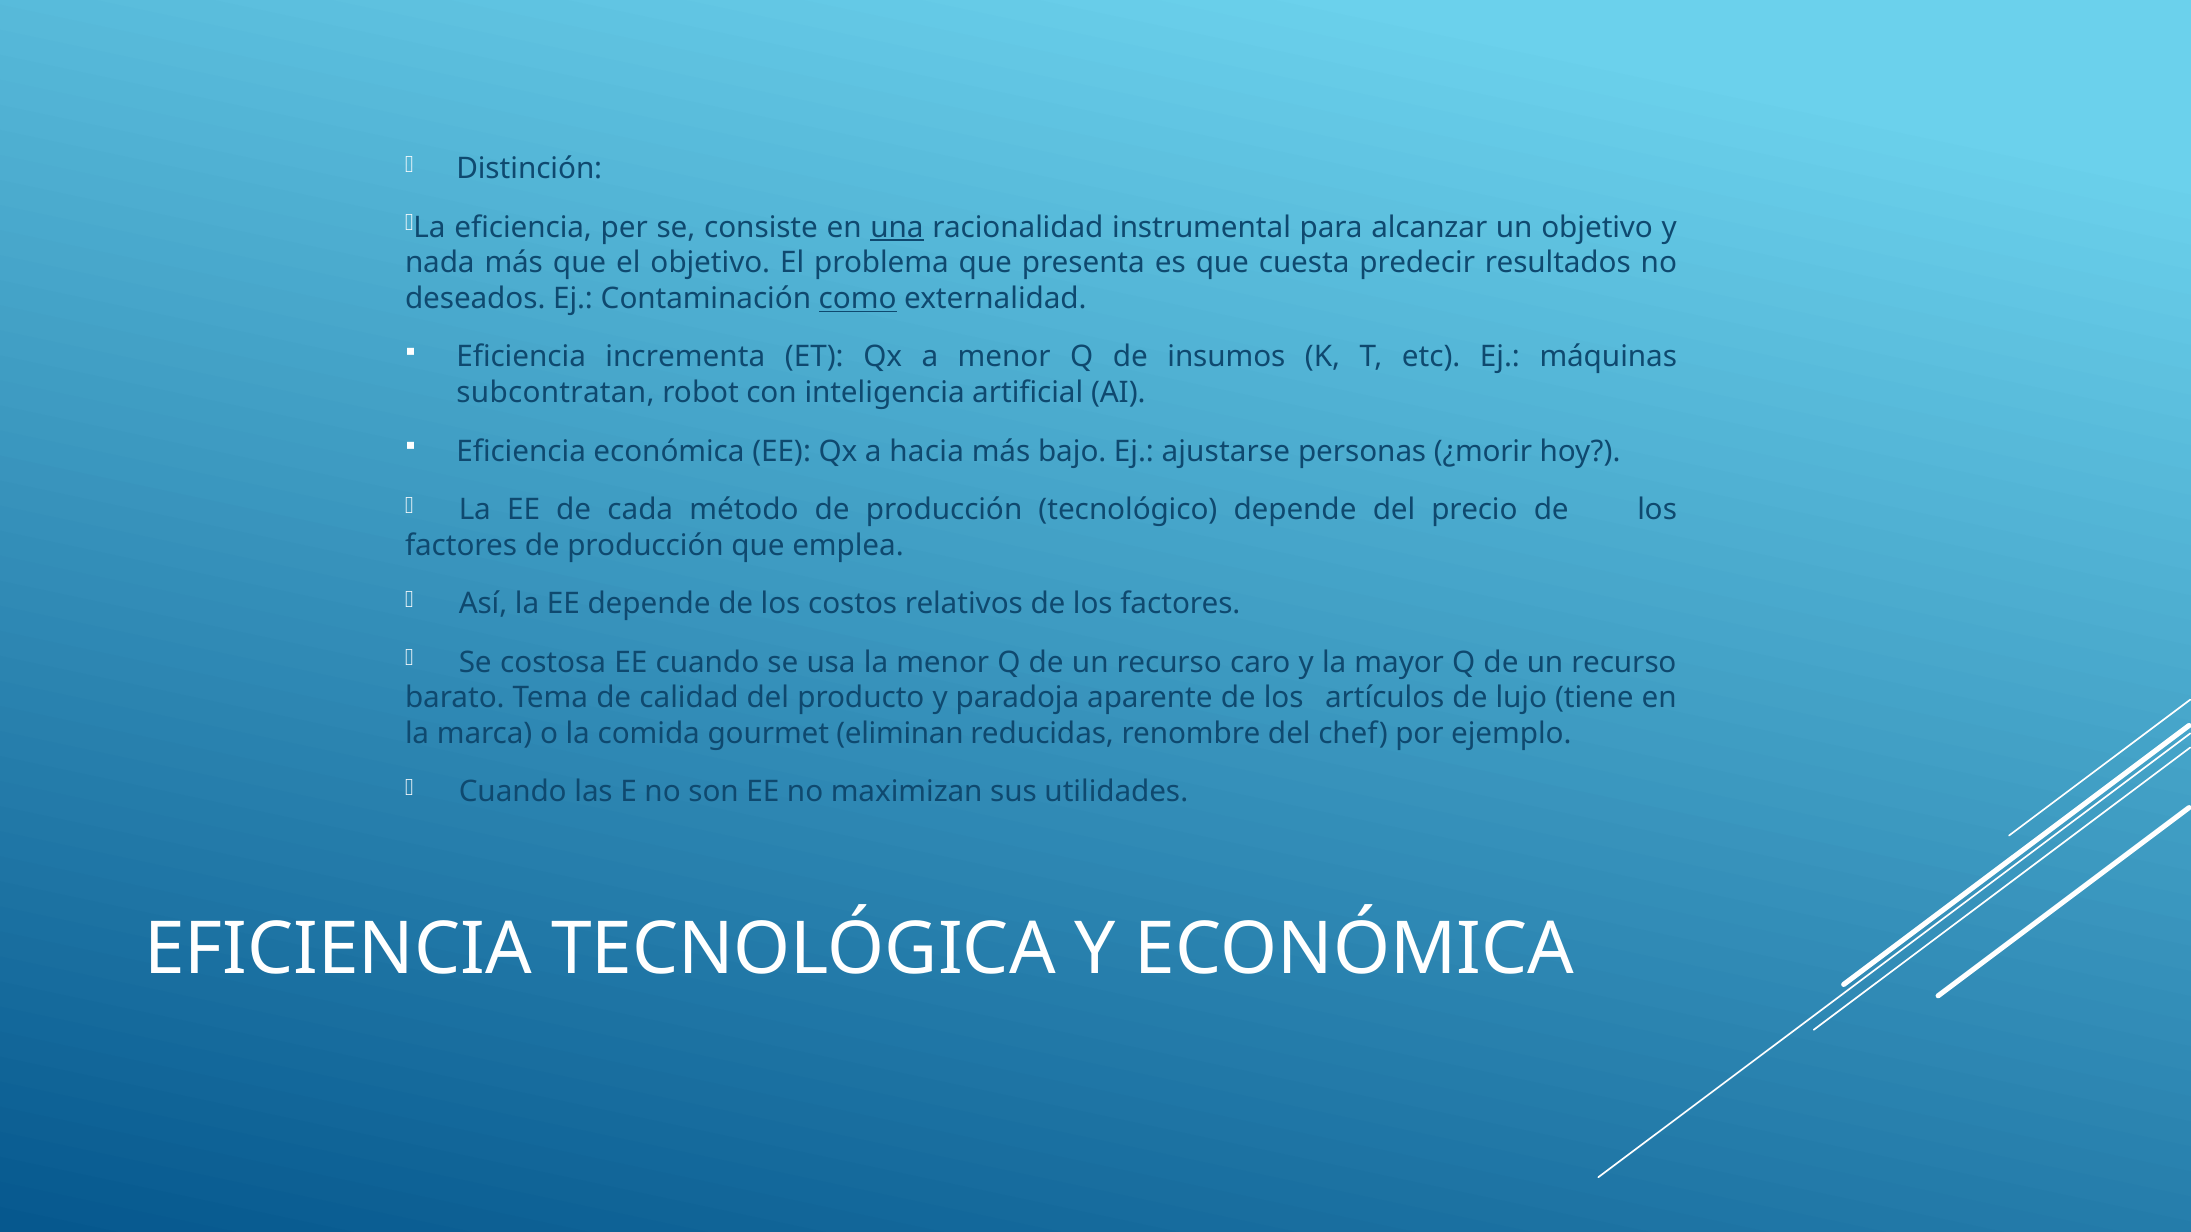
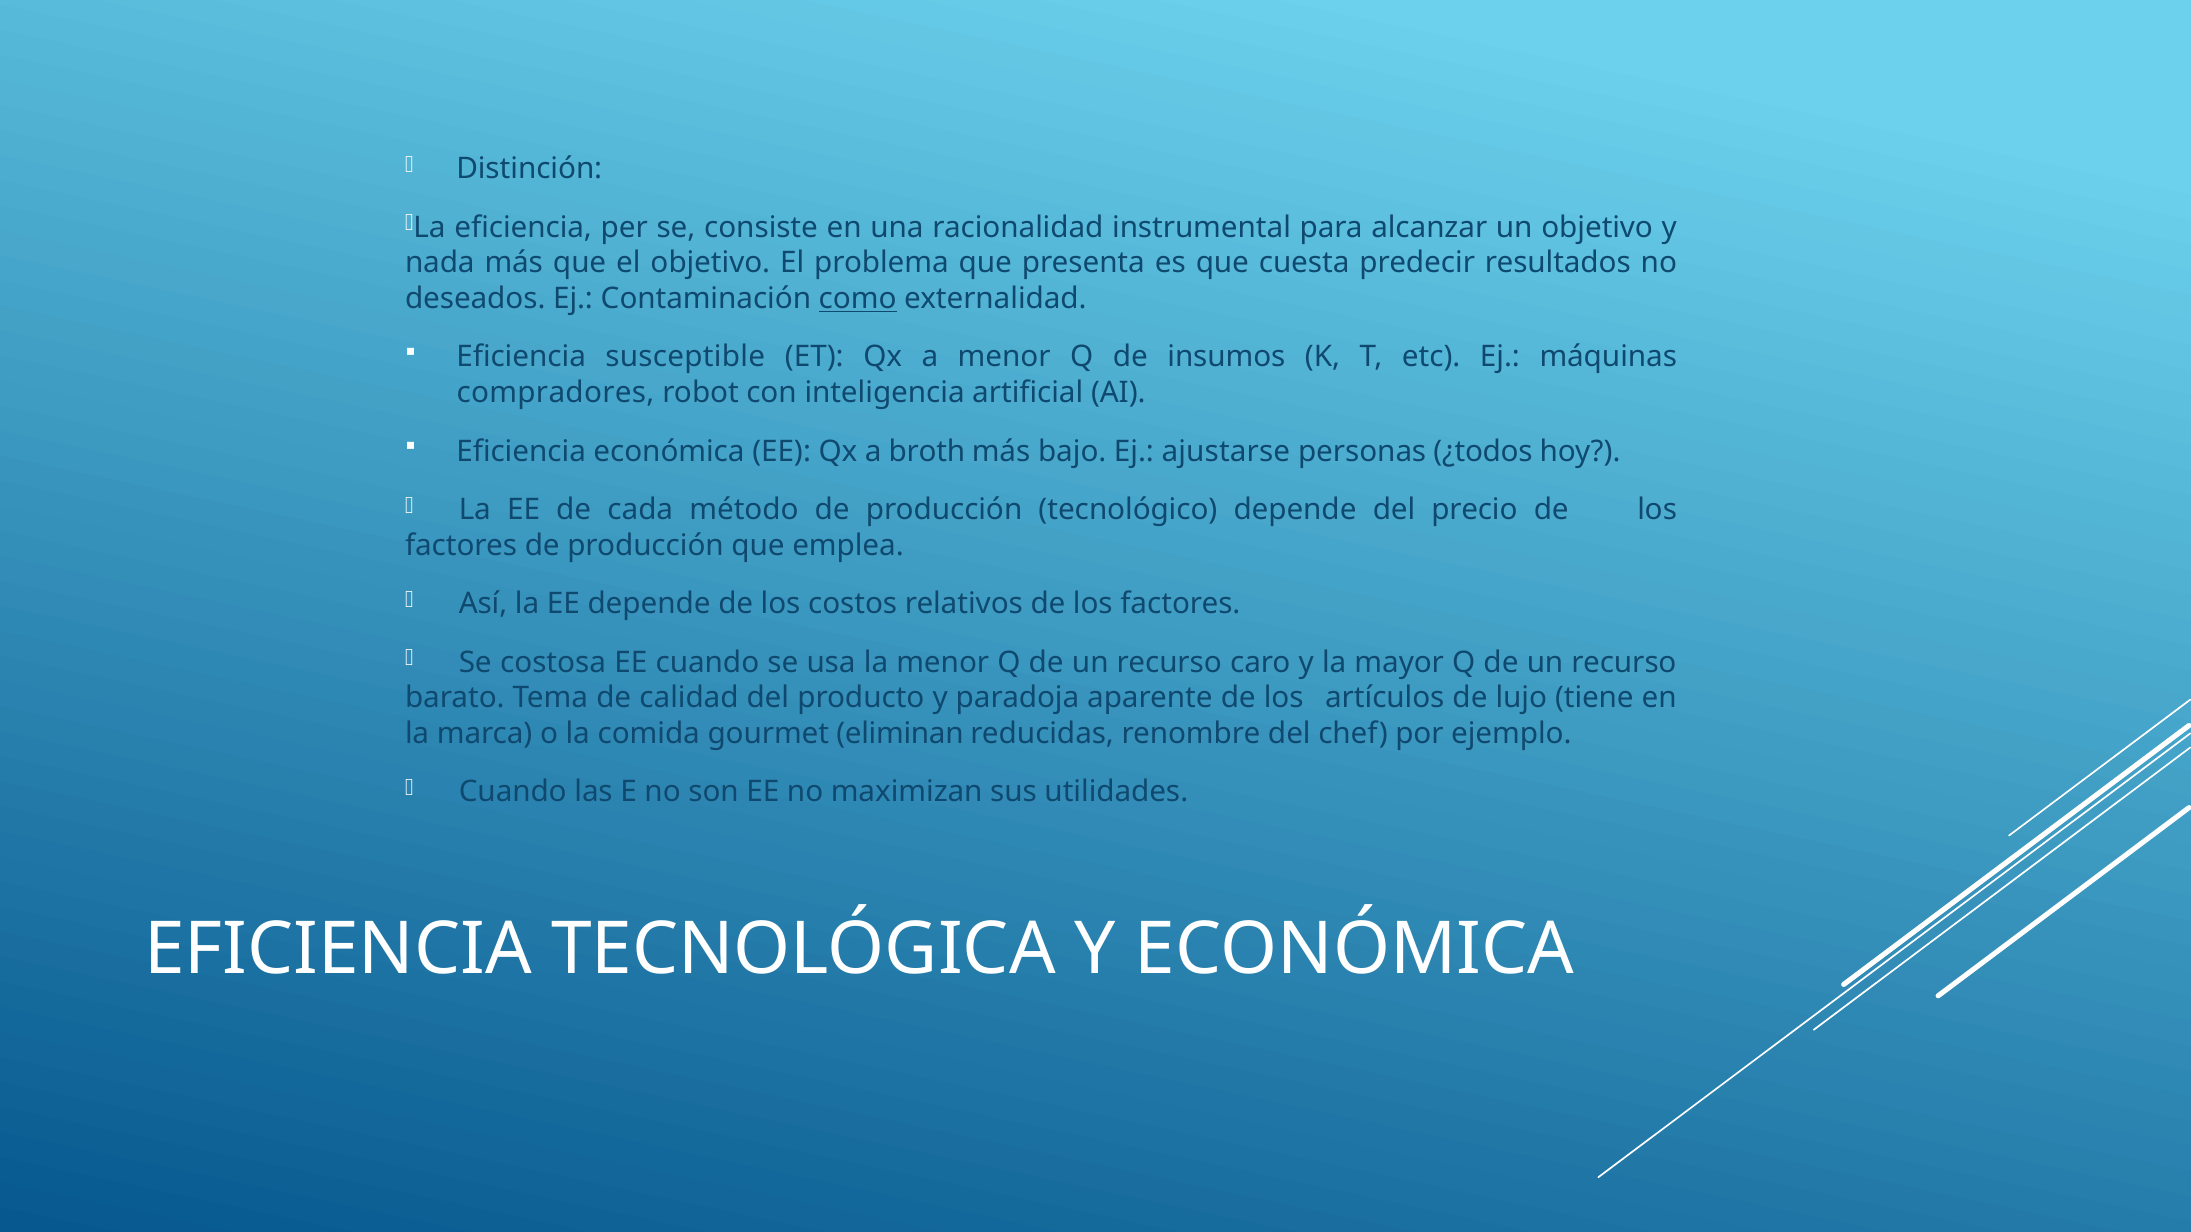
una underline: present -> none
incrementa: incrementa -> susceptible
subcontratan: subcontratan -> compradores
hacia: hacia -> broth
¿morir: ¿morir -> ¿todos
